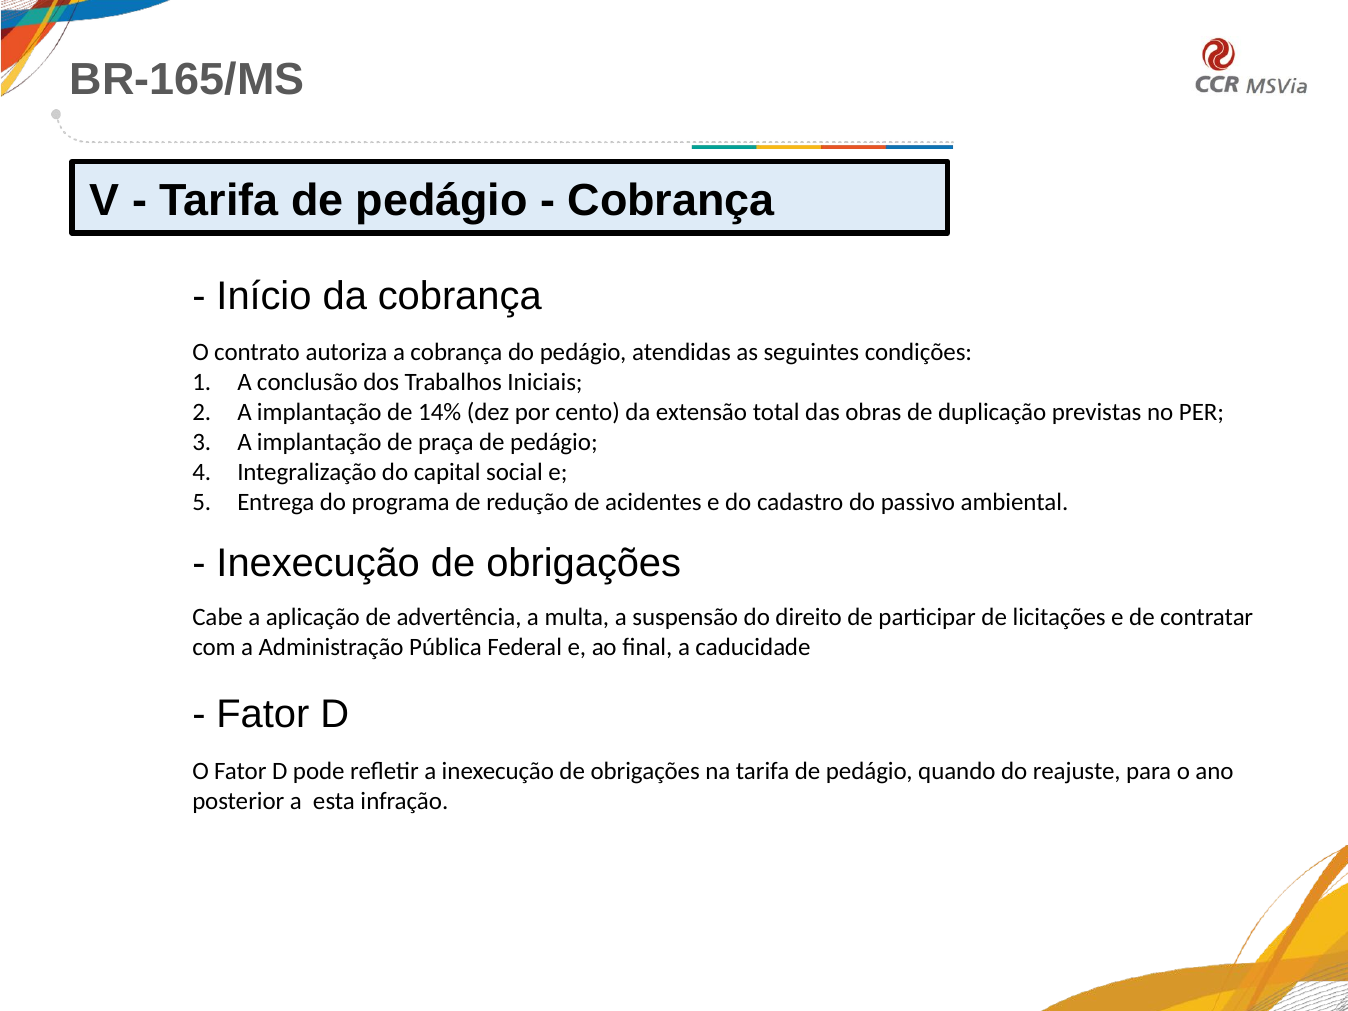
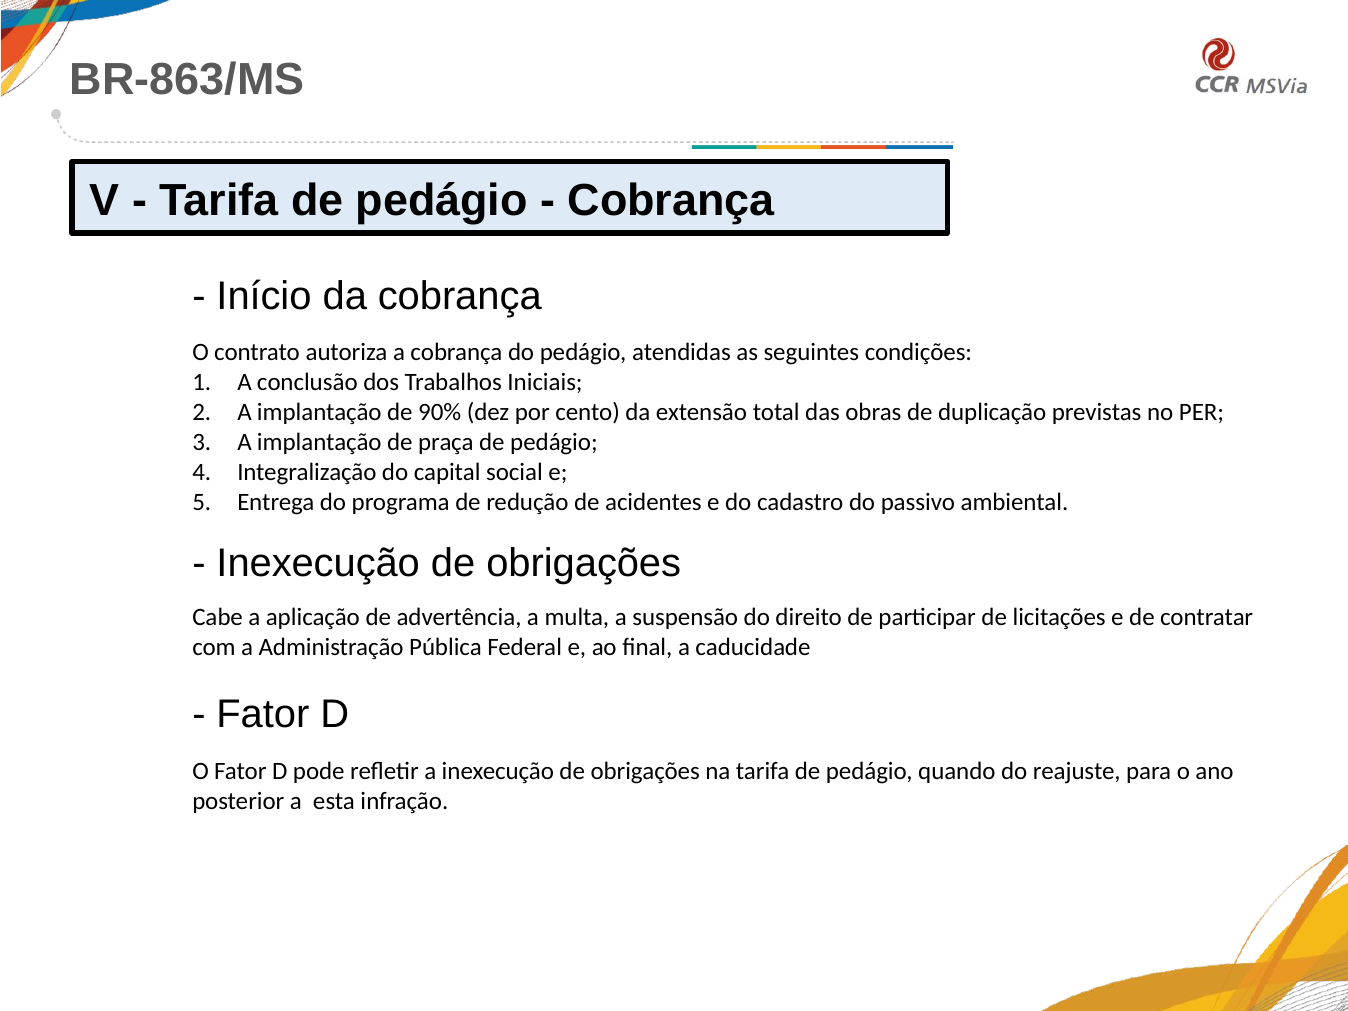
BR-165/MS: BR-165/MS -> BR-863/MS
14%: 14% -> 90%
